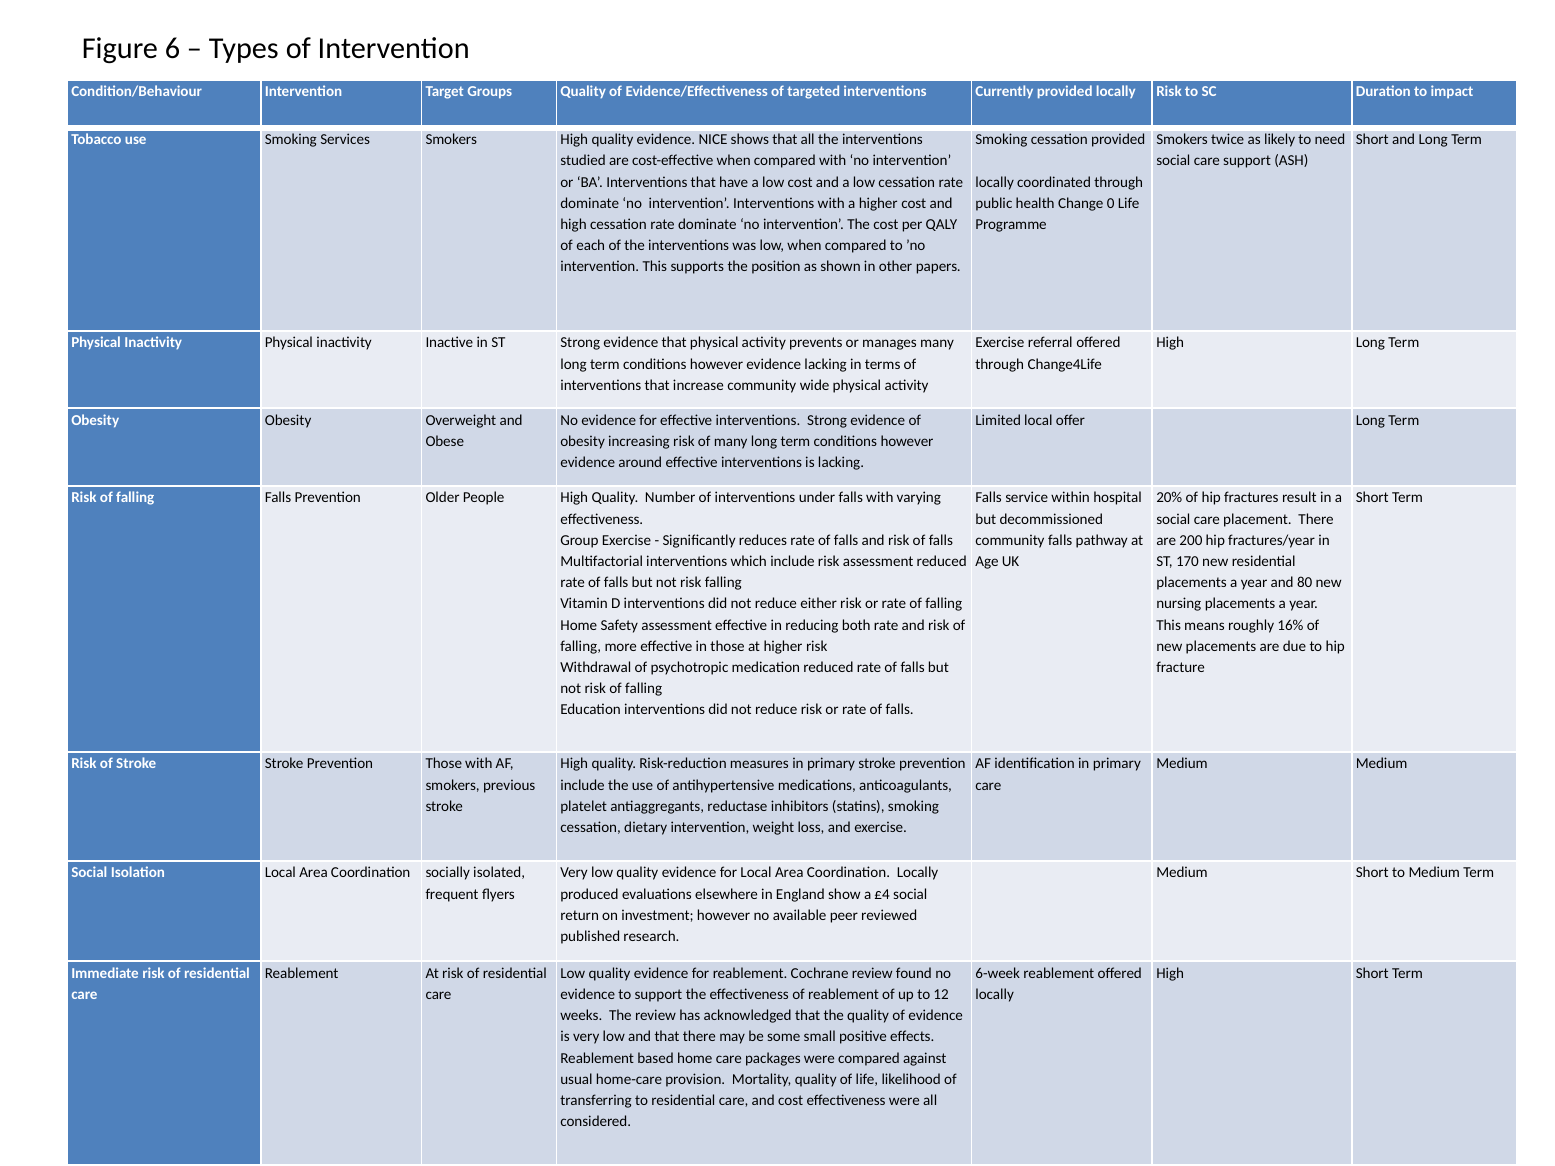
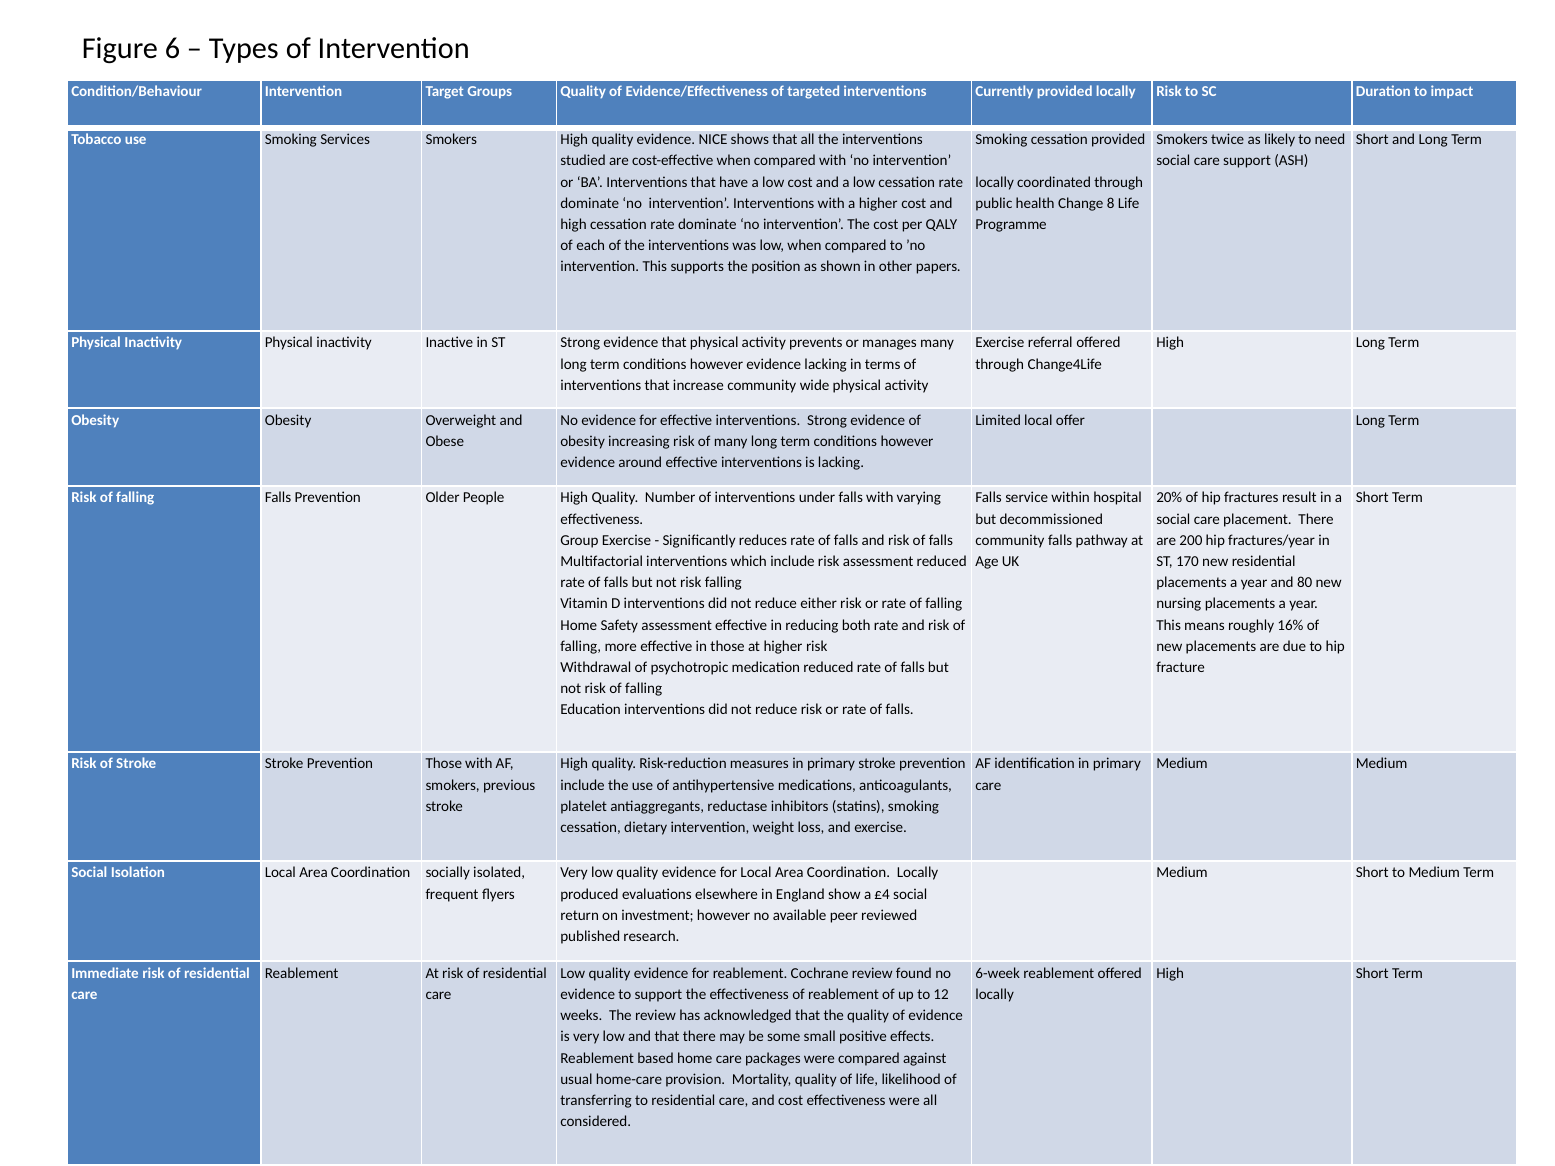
0: 0 -> 8
